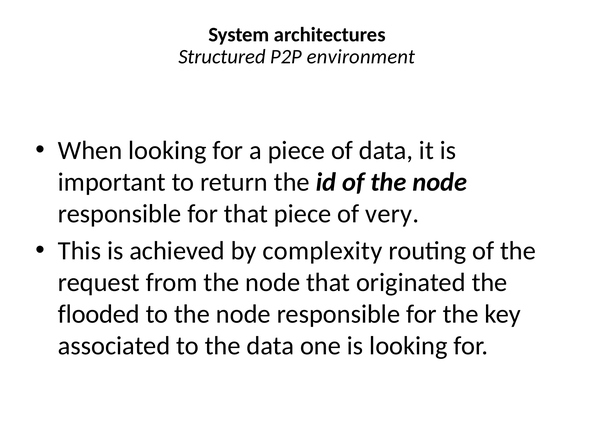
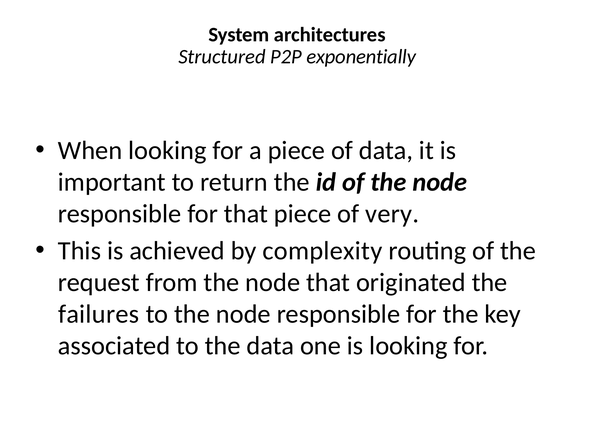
environment: environment -> exponentially
flooded: flooded -> failures
